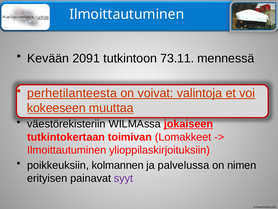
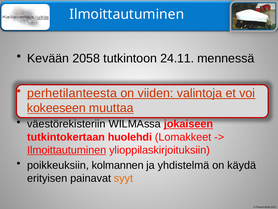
2091: 2091 -> 2058
73.11: 73.11 -> 24.11
voivat: voivat -> viiden
toimivan: toimivan -> huolehdi
Ilmoittautuminen at (67, 150) underline: none -> present
palvelussa: palvelussa -> yhdistelmä
nimen: nimen -> käydä
syyt colour: purple -> orange
